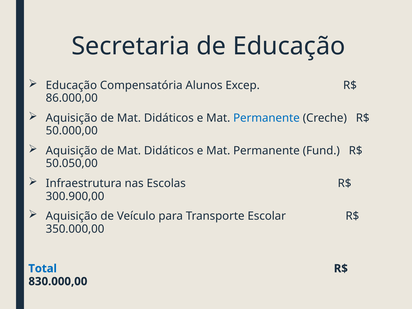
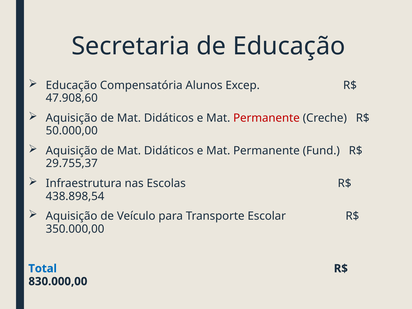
86.000,00: 86.000,00 -> 47.908,60
Permanente at (266, 118) colour: blue -> red
50.050,00: 50.050,00 -> 29.755,37
300.900,00: 300.900,00 -> 438.898,54
